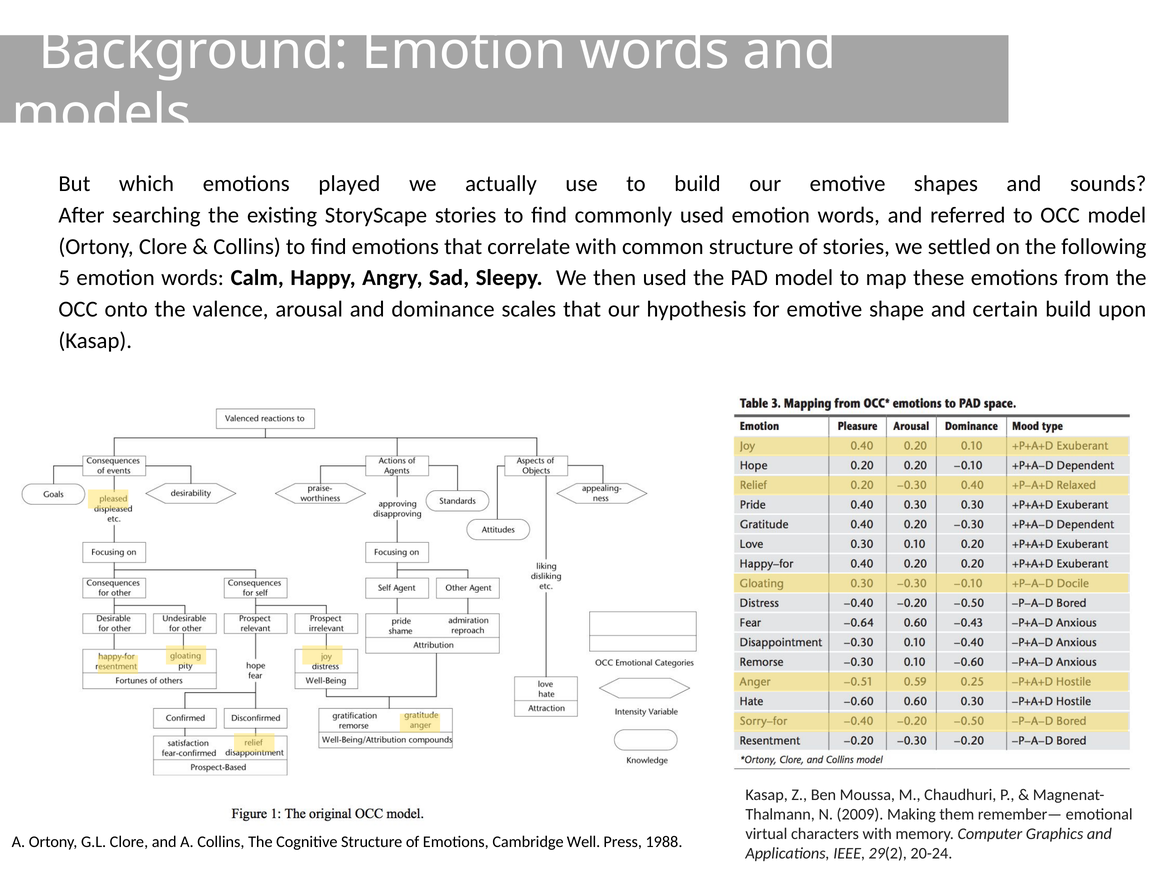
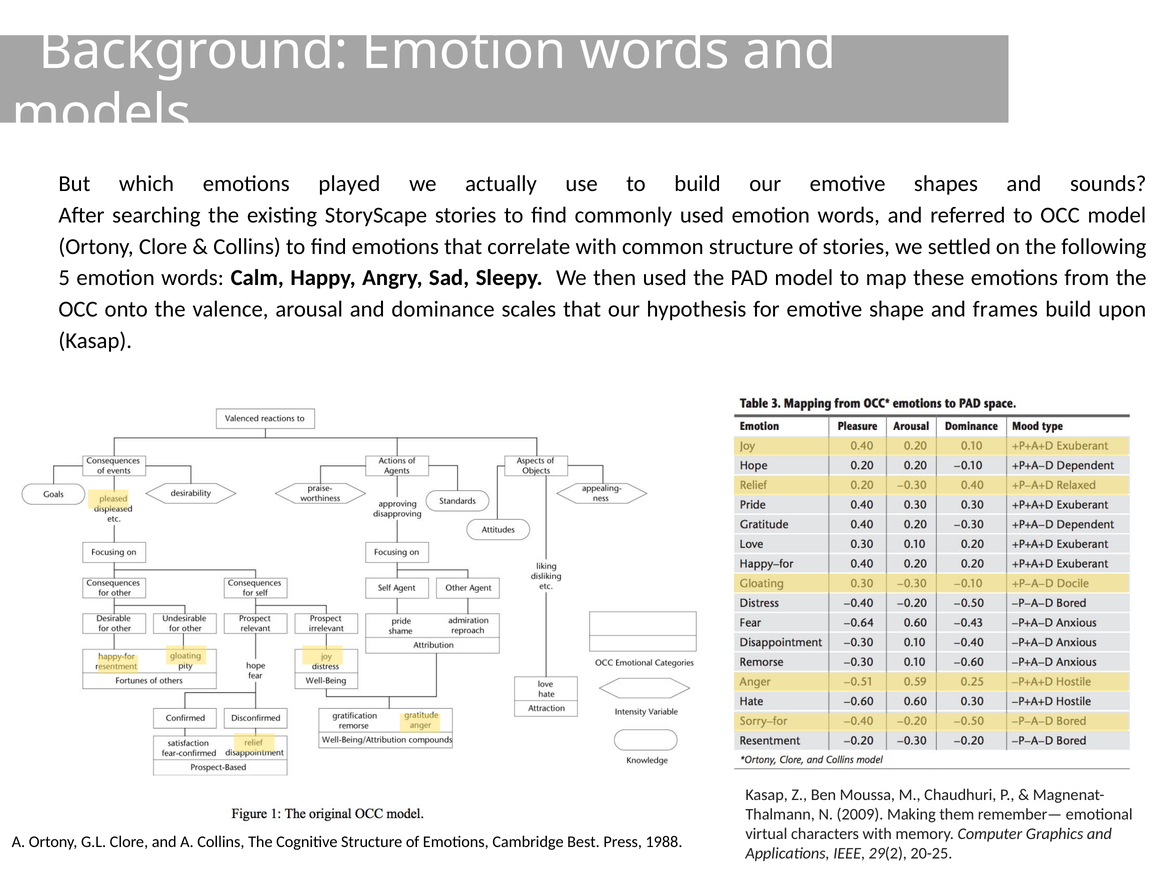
certain: certain -> frames
Well: Well -> Best
20-24: 20-24 -> 20-25
